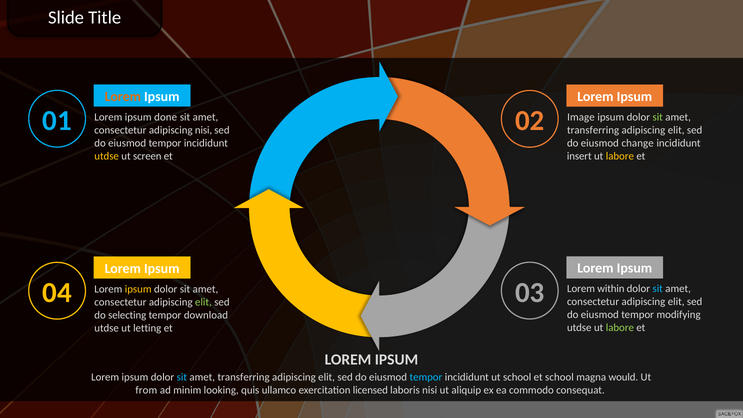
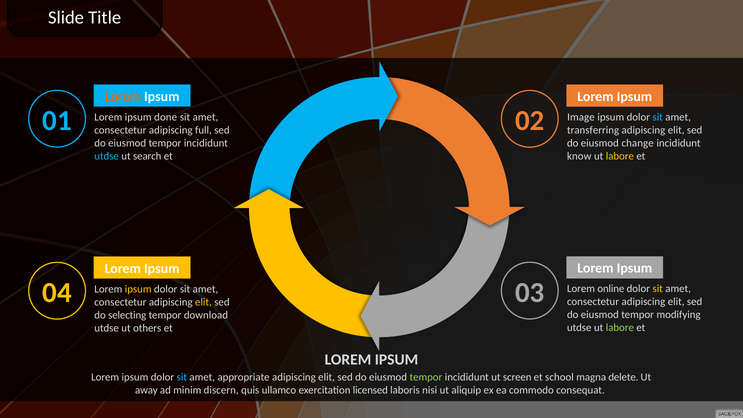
sit at (658, 117) colour: light green -> light blue
adipiscing nisi: nisi -> full
utdse at (107, 156) colour: yellow -> light blue
screen: screen -> search
insert: insert -> know
within: within -> online
sit at (658, 289) colour: light blue -> yellow
elit at (203, 302) colour: light green -> yellow
letting: letting -> others
transferring at (244, 377): transferring -> appropriate
tempor at (426, 377) colour: light blue -> light green
ut school: school -> screen
would: would -> delete
from: from -> away
looking: looking -> discern
